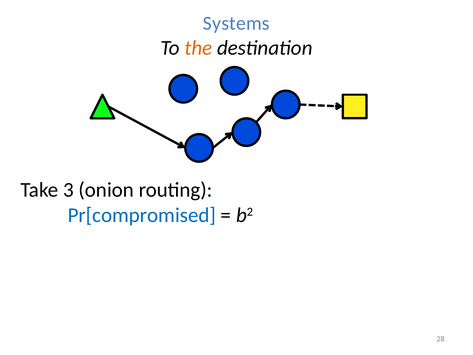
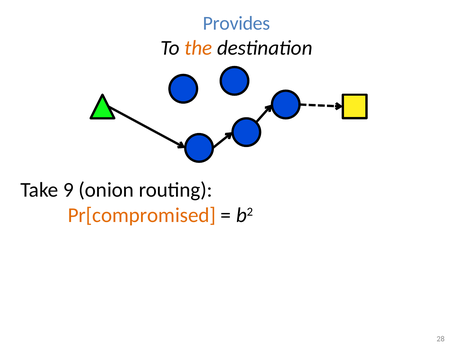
Systems: Systems -> Provides
3: 3 -> 9
Pr[compromised colour: blue -> orange
